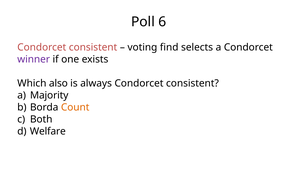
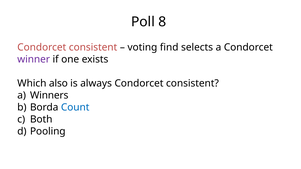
6: 6 -> 8
Majority: Majority -> Winners
Count colour: orange -> blue
Welfare: Welfare -> Pooling
